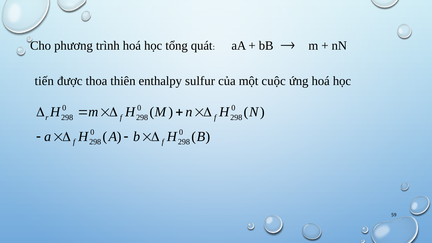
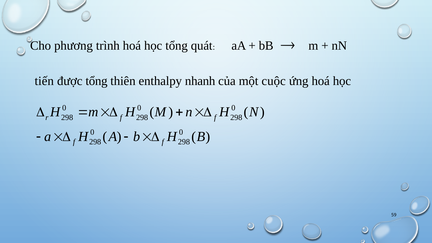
được thoa: thoa -> tổng
sulfur: sulfur -> nhanh
